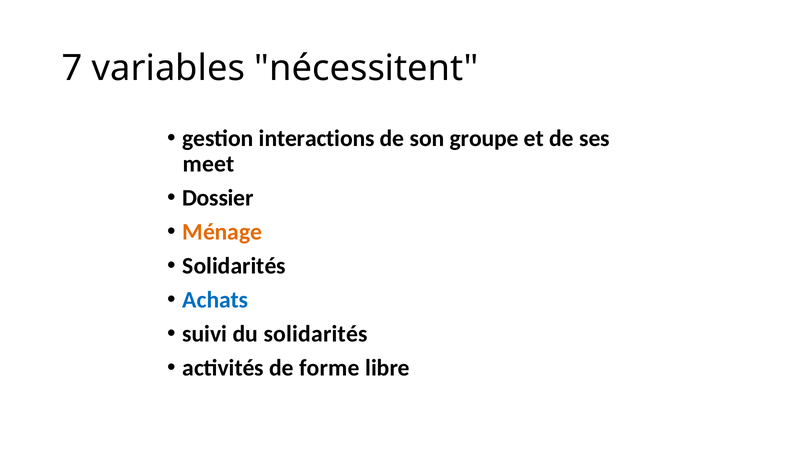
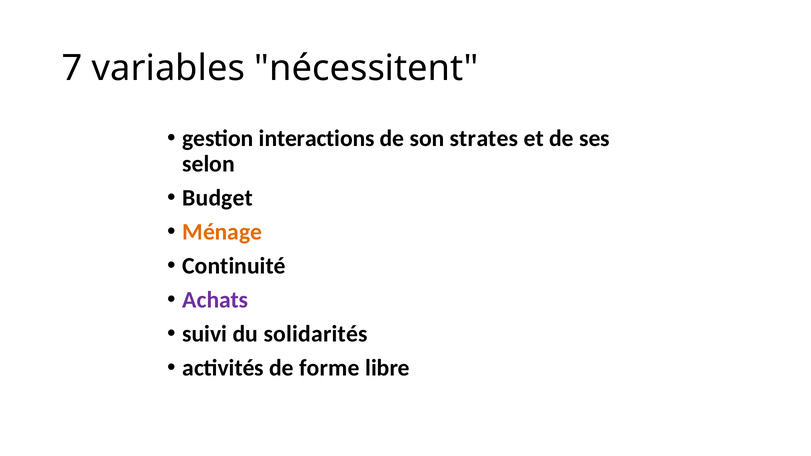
groupe: groupe -> strates
meet: meet -> selon
Dossier: Dossier -> Budget
Solidarités at (234, 266): Solidarités -> Continuité
Achats colour: blue -> purple
